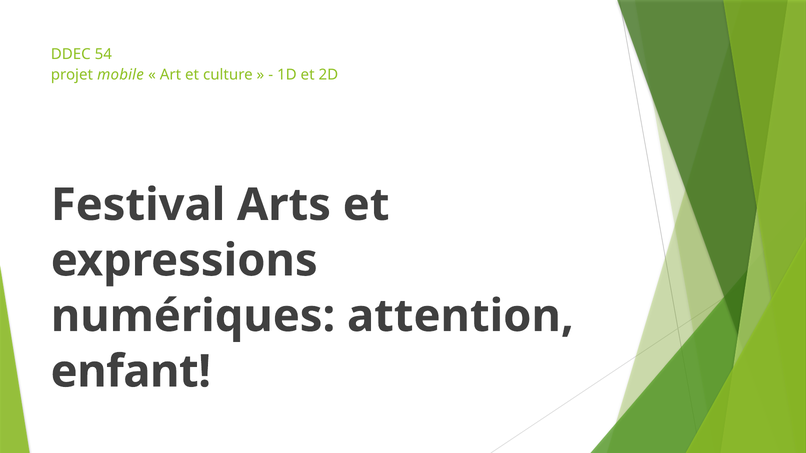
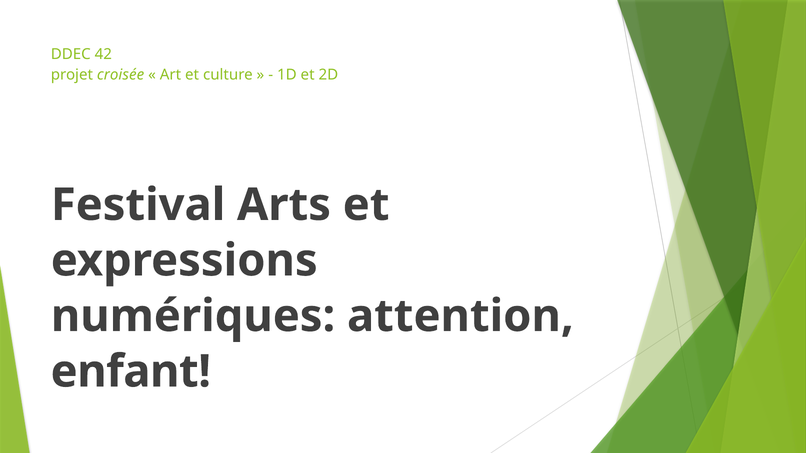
54: 54 -> 42
mobile: mobile -> croisée
